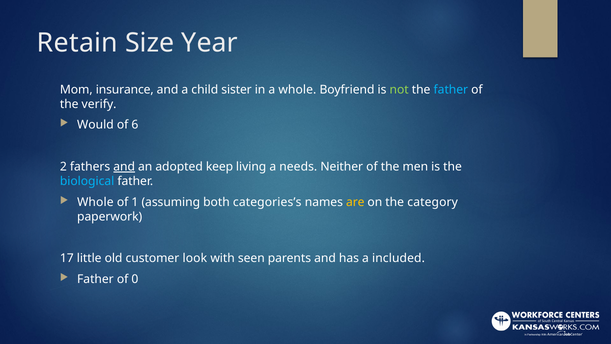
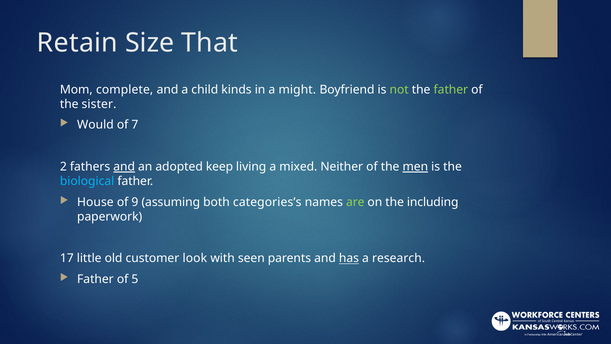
Year: Year -> That
insurance: insurance -> complete
sister: sister -> kinds
a whole: whole -> might
father at (451, 89) colour: light blue -> light green
verify: verify -> sister
6: 6 -> 7
needs: needs -> mixed
men underline: none -> present
Whole at (95, 202): Whole -> House
1: 1 -> 9
are colour: yellow -> light green
category: category -> including
has underline: none -> present
included: included -> research
0: 0 -> 5
